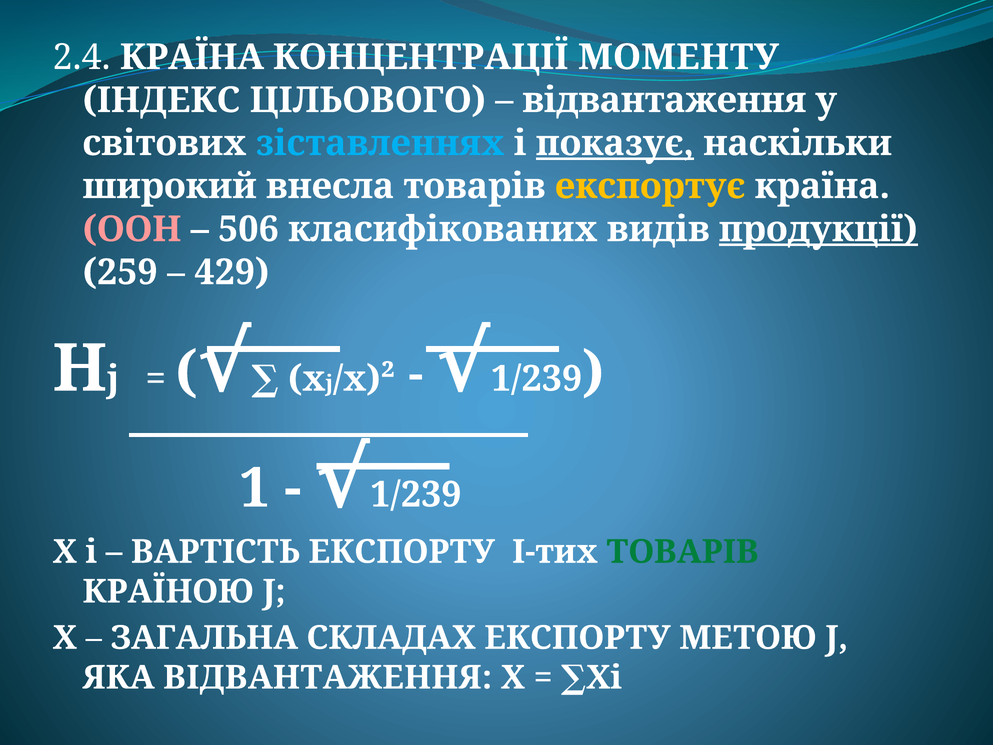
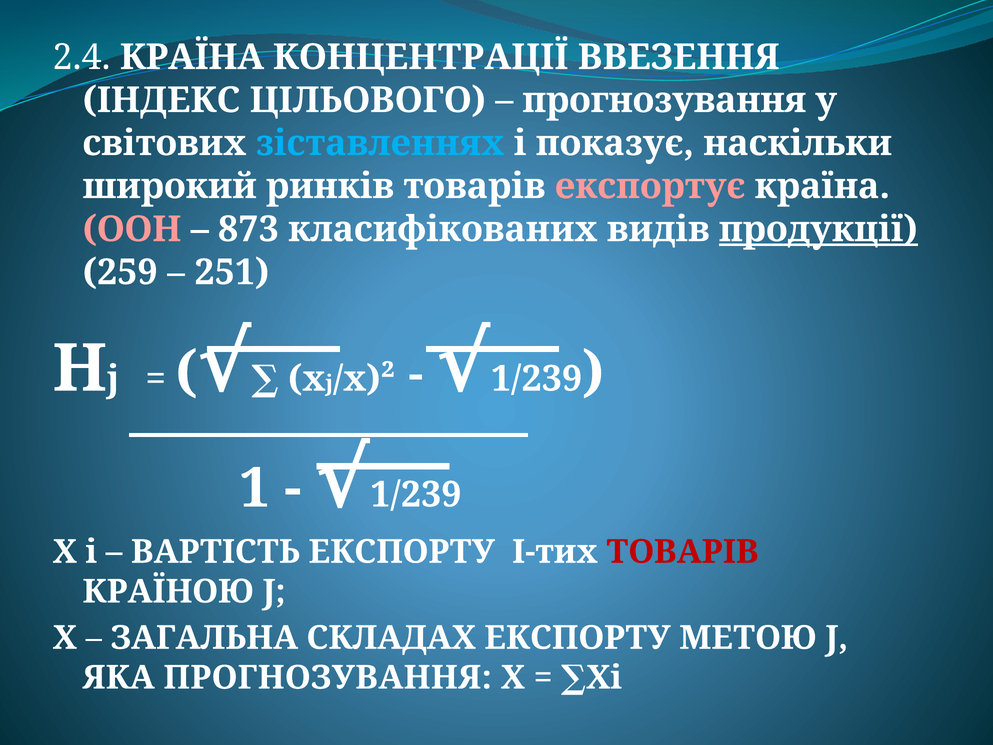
МОМЕНТУ: МОМЕНТУ -> ВВЕЗЕННЯ
відвантаження at (664, 100): відвантаження -> прогнозування
показує underline: present -> none
внесла: внесла -> ринків
експортує colour: yellow -> pink
506: 506 -> 873
429: 429 -> 251
ТОВАРІВ at (683, 552) colour: green -> red
ЯКА ВІДВАНТАЖЕННЯ: ВІДВАНТАЖЕННЯ -> ПРОГНОЗУВАННЯ
